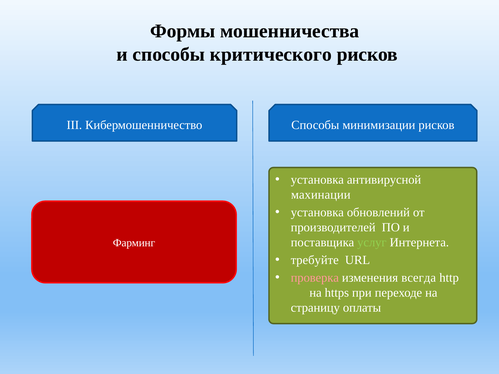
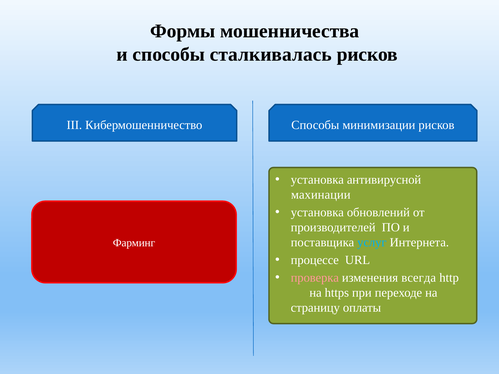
критического: критического -> сталкивалась
услуг colour: light green -> light blue
требуйте: требуйте -> процессе
